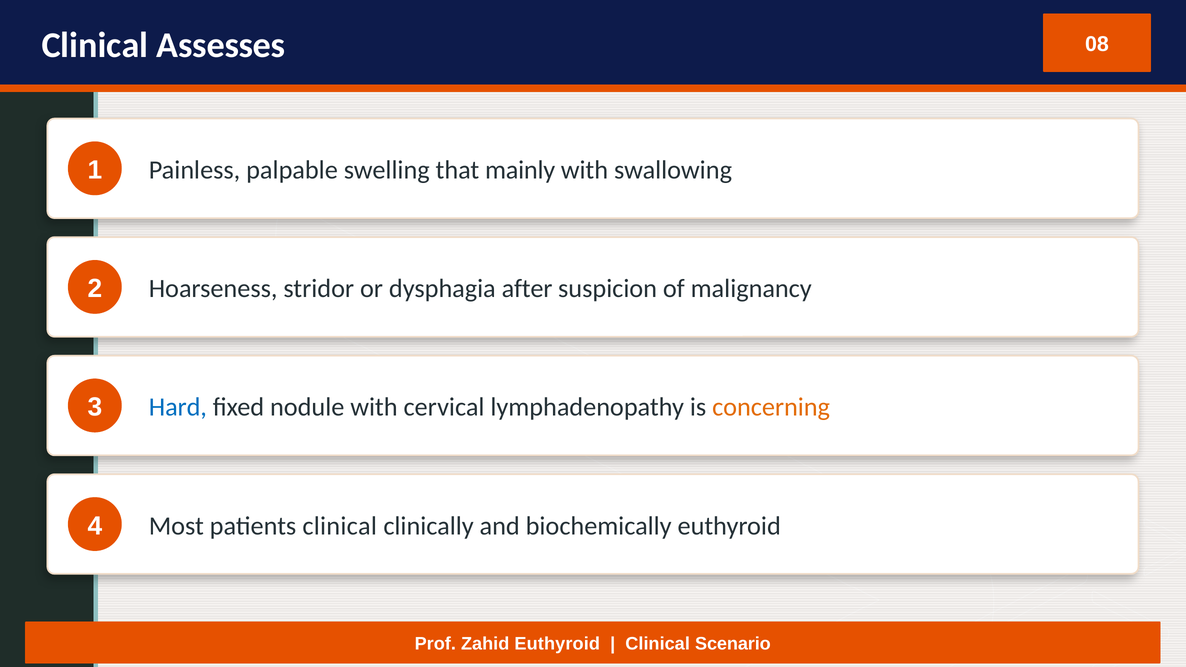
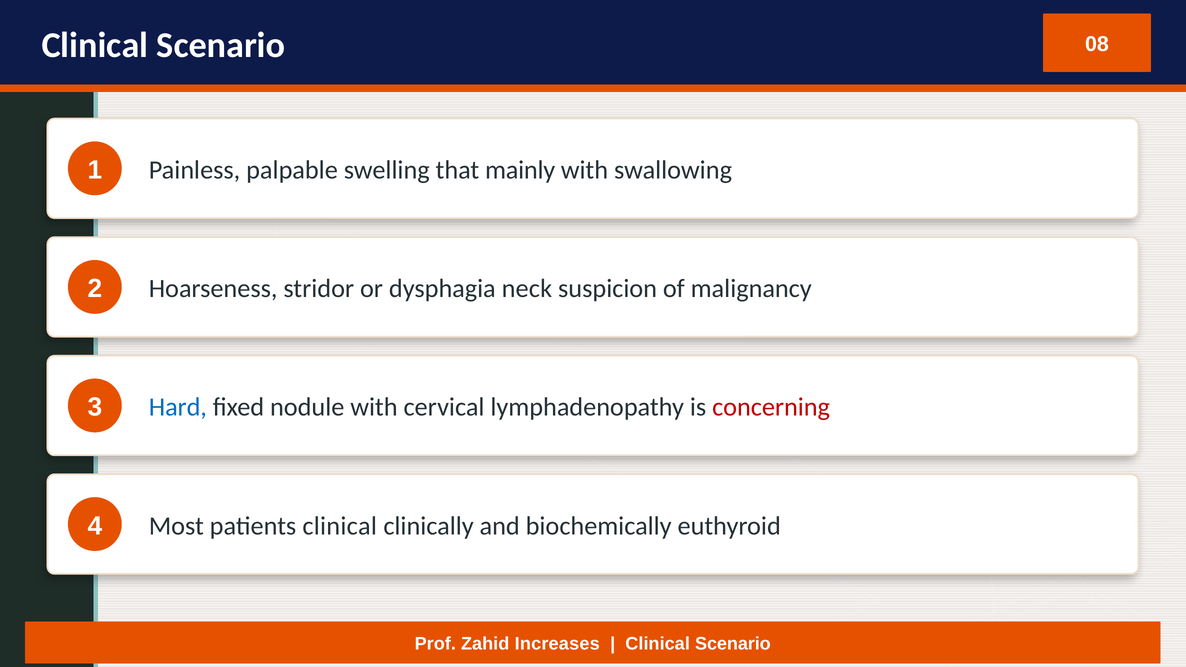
Assesses at (221, 45): Assesses -> Scenario
after: after -> neck
concerning colour: orange -> red
Zahid Euthyroid: Euthyroid -> Increases
